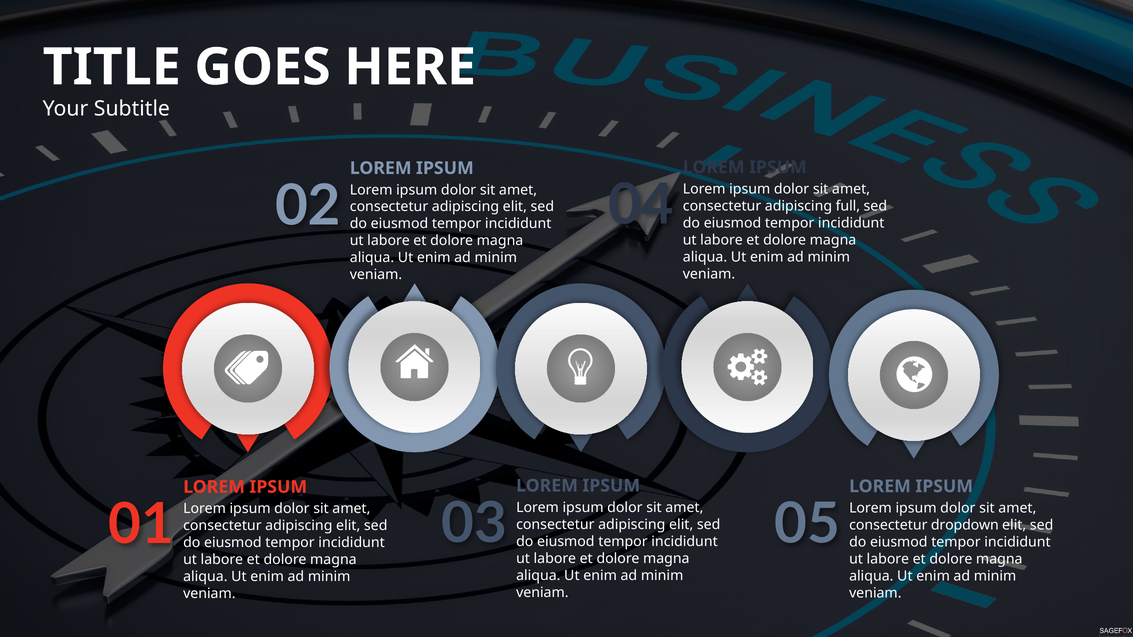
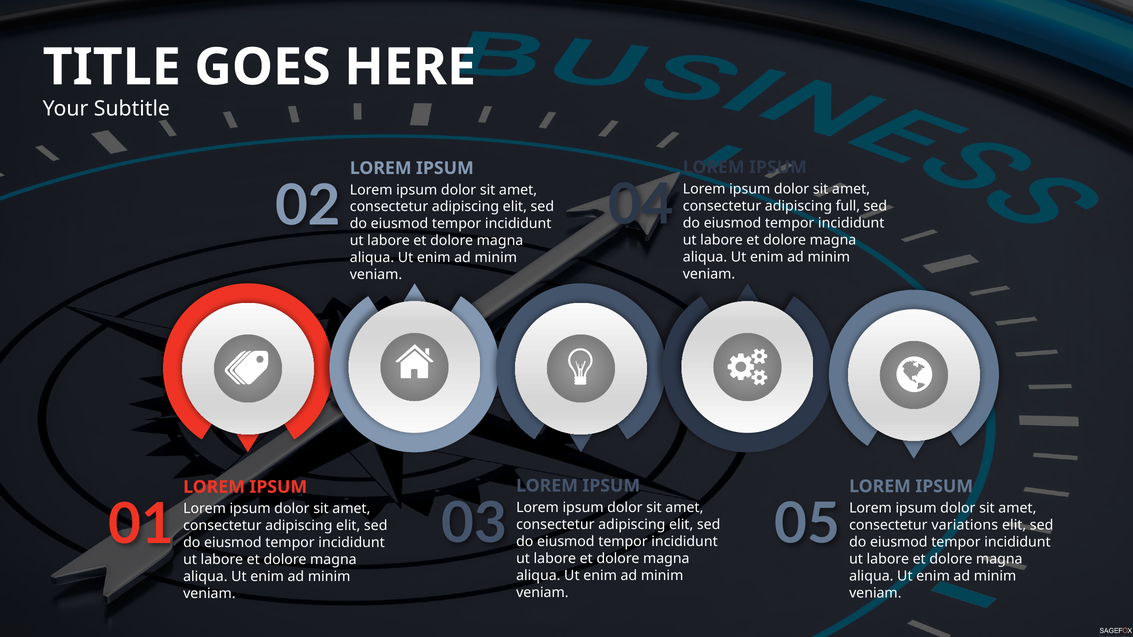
dropdown: dropdown -> variations
